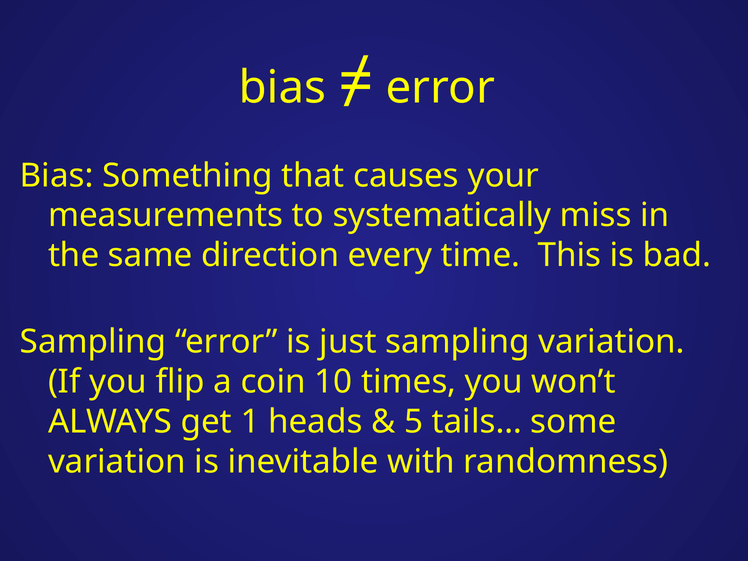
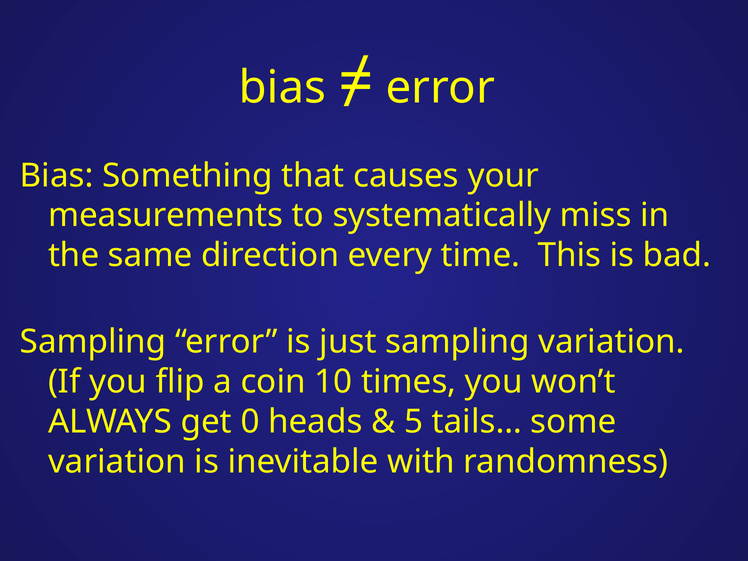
1: 1 -> 0
